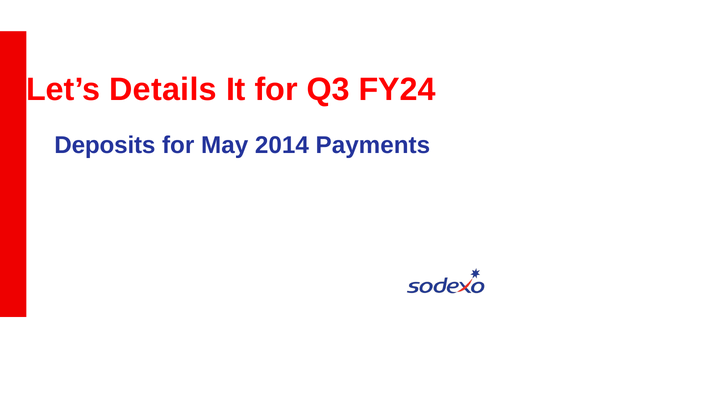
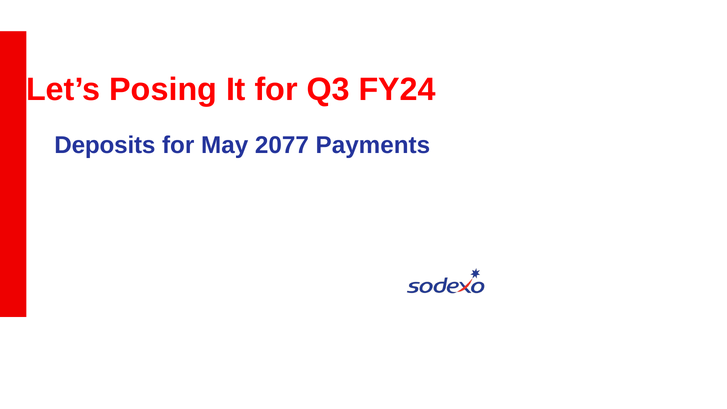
Details: Details -> Posing
2014: 2014 -> 2077
